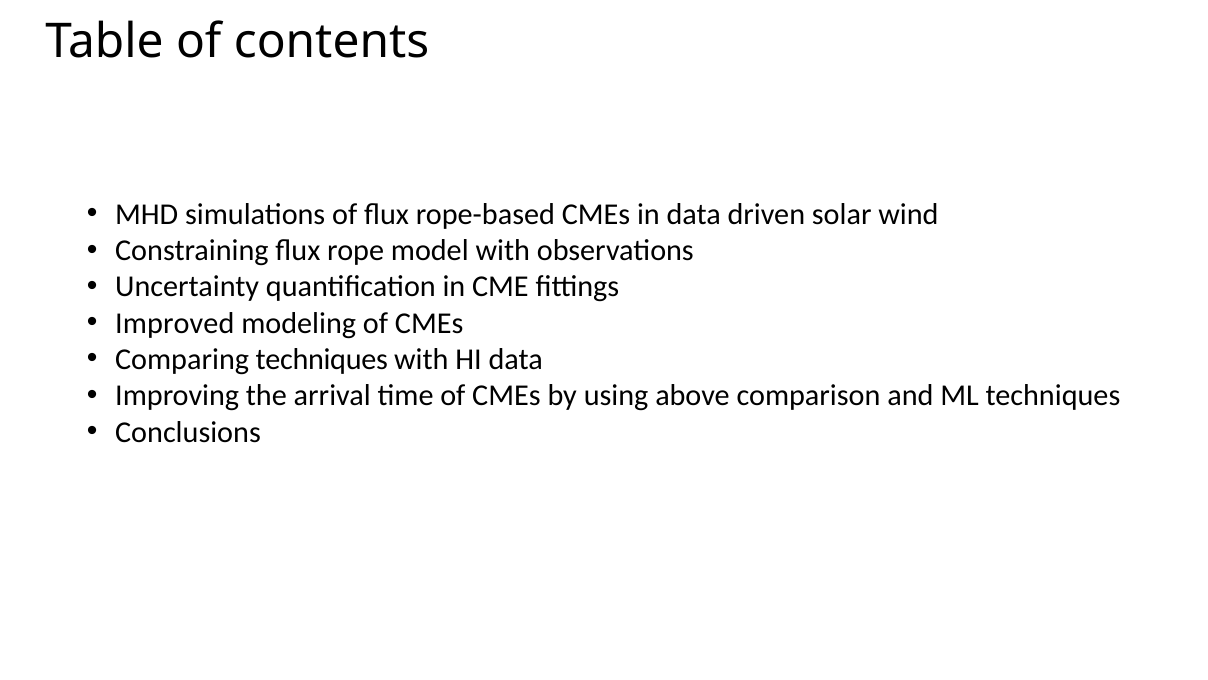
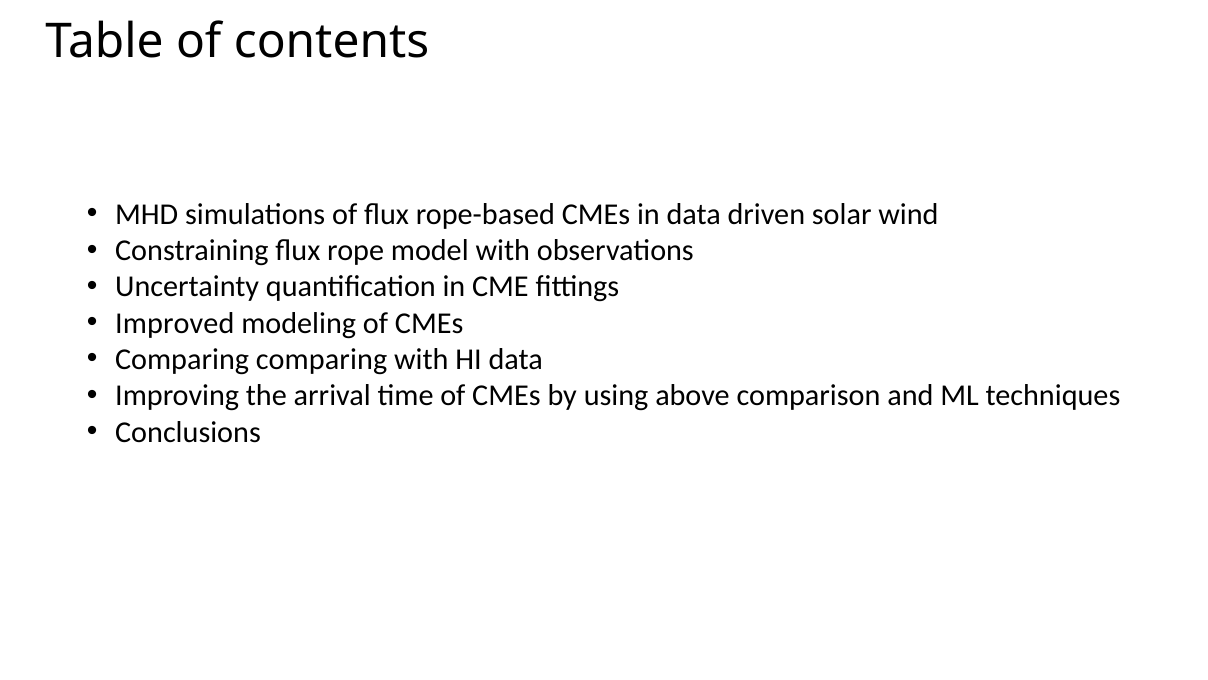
Comparing techniques: techniques -> comparing
